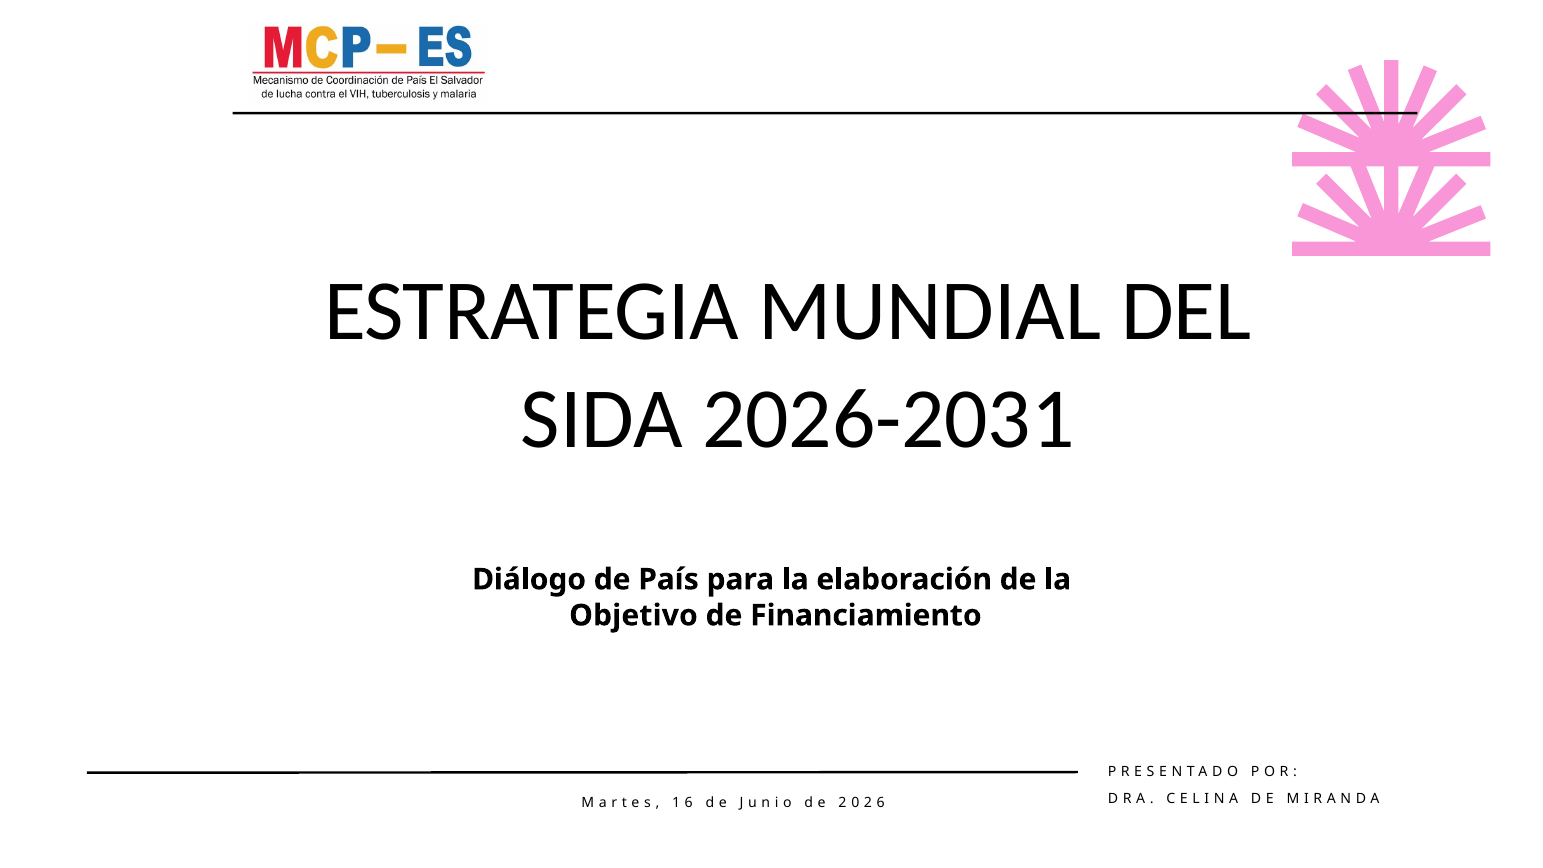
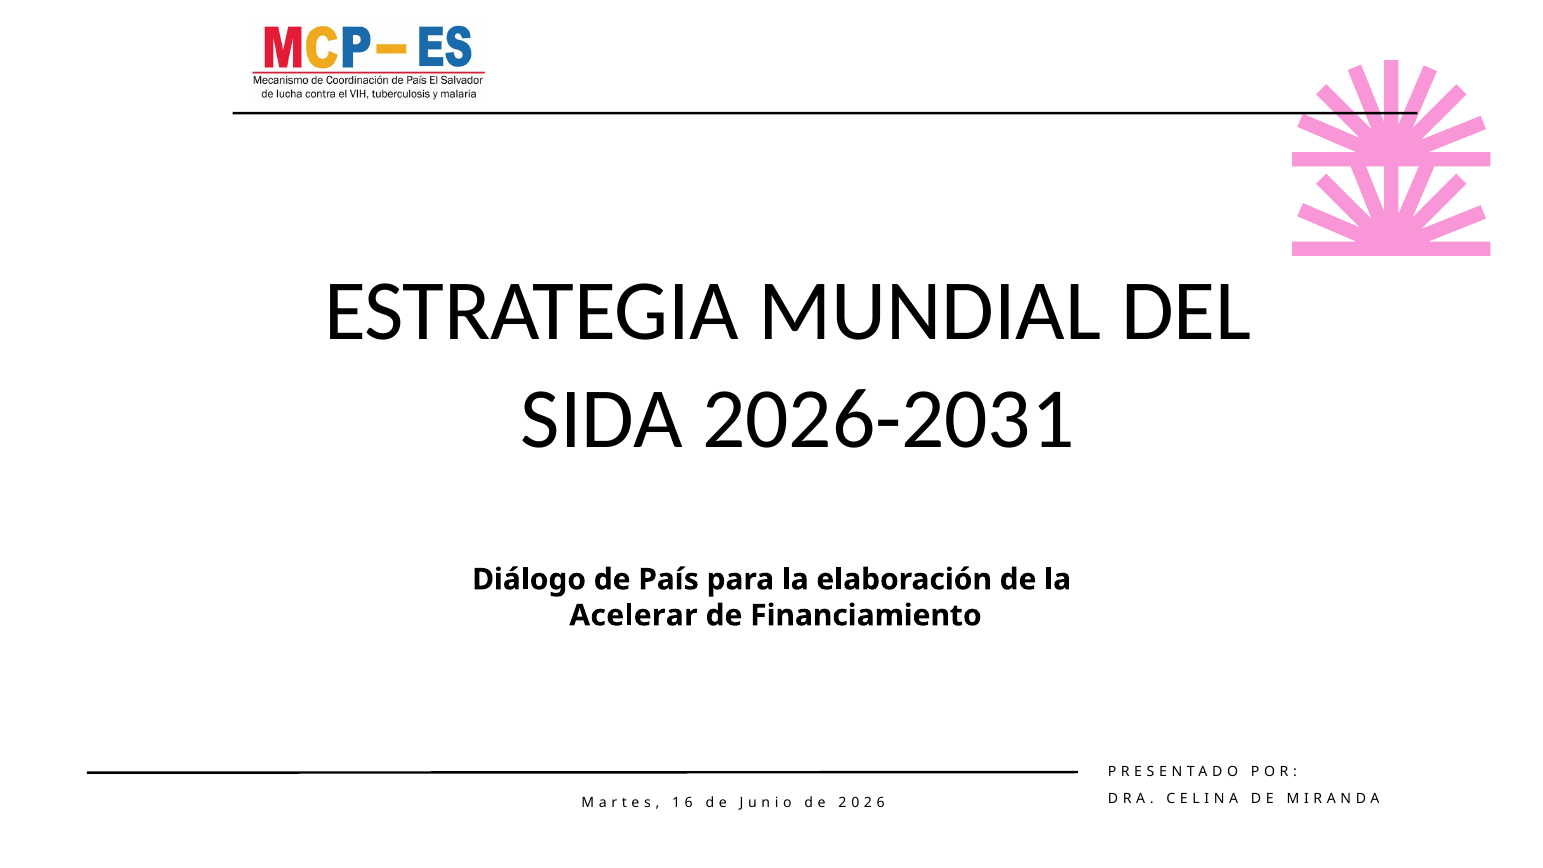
Objetivo: Objetivo -> Acelerar
